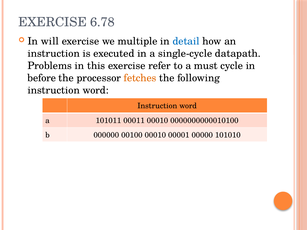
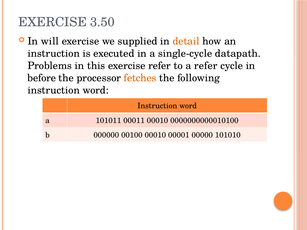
6.78: 6.78 -> 3.50
multiple: multiple -> supplied
detail colour: blue -> orange
a must: must -> refer
